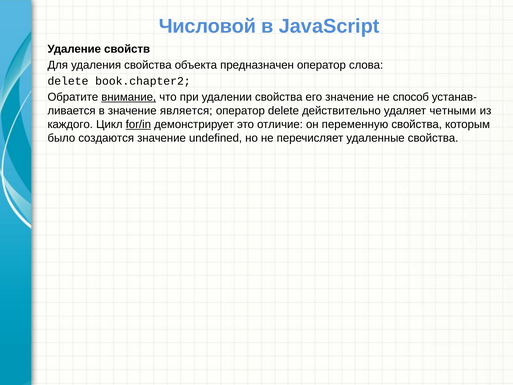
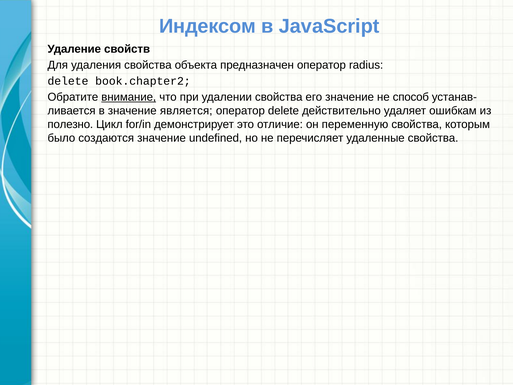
Числовой: Числовой -> Индексом
слова: слова -> radius
четными: четными -> ошибкам
каждого: каждого -> полезно
for/in underline: present -> none
